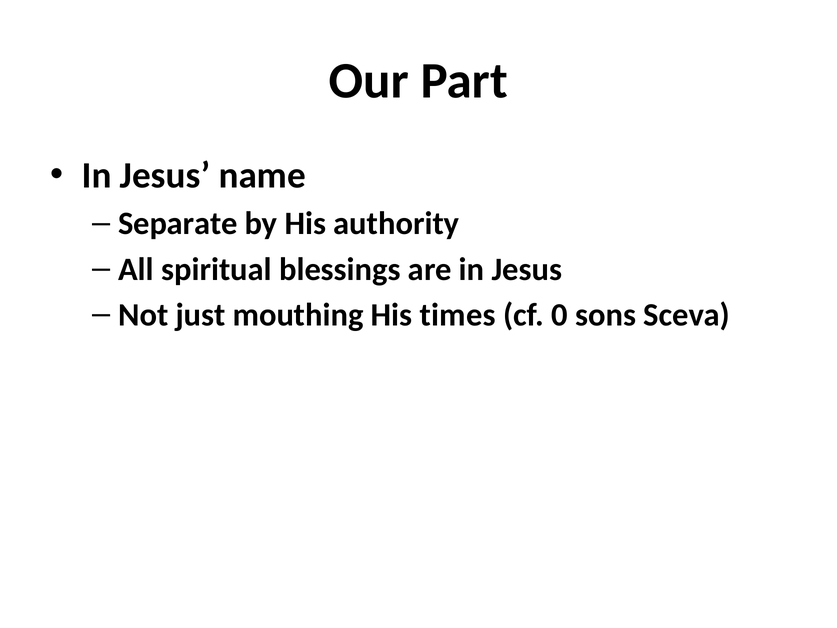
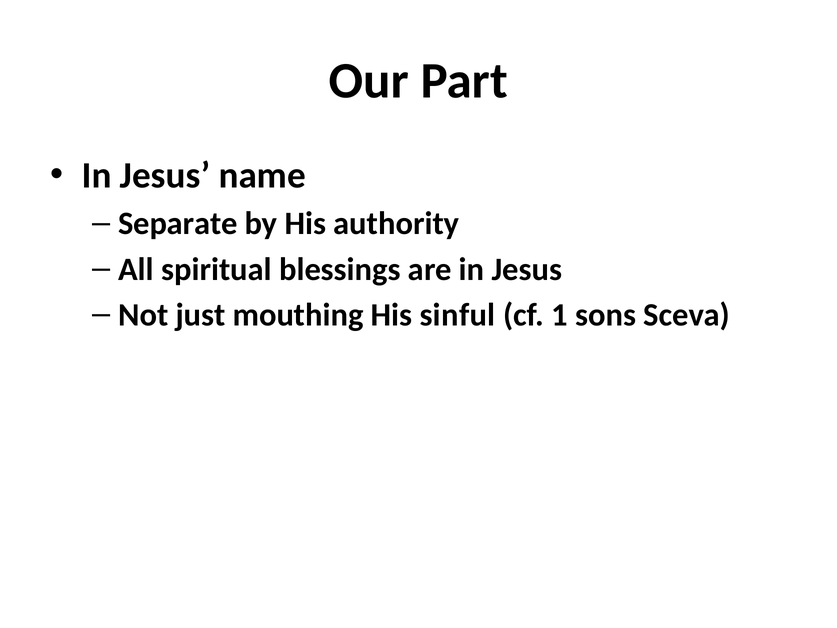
times: times -> sinful
0: 0 -> 1
